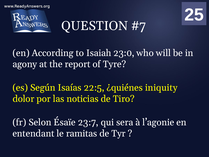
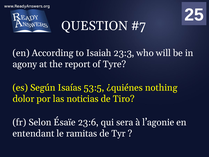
23:0: 23:0 -> 23:3
22:5: 22:5 -> 53:5
iniquity: iniquity -> nothing
23:7: 23:7 -> 23:6
